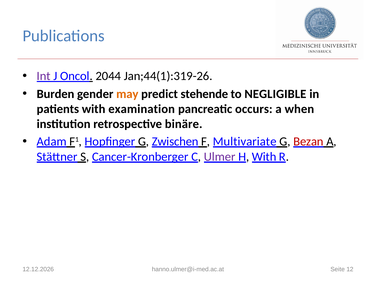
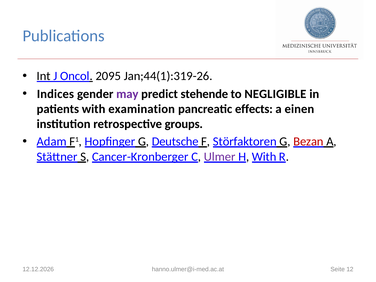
Int colour: purple -> black
2044: 2044 -> 2095
Burden: Burden -> Indices
may colour: orange -> purple
occurs: occurs -> effects
when: when -> einen
binäre: binäre -> groups
Zwischen: Zwischen -> Deutsche
Multivariate: Multivariate -> Störfaktoren
